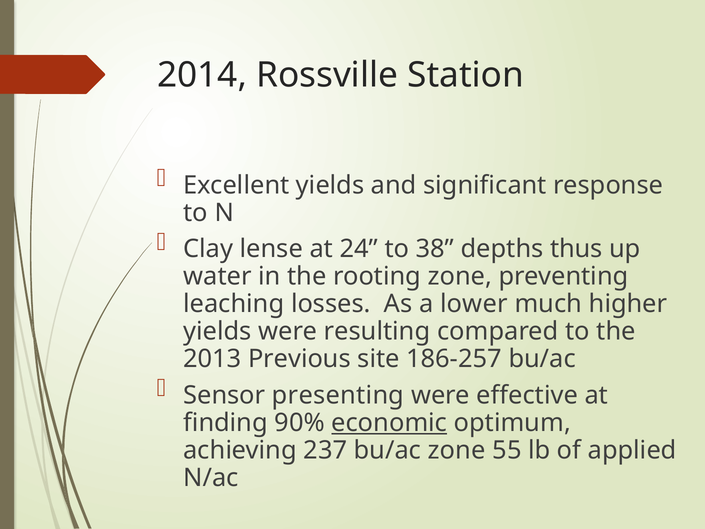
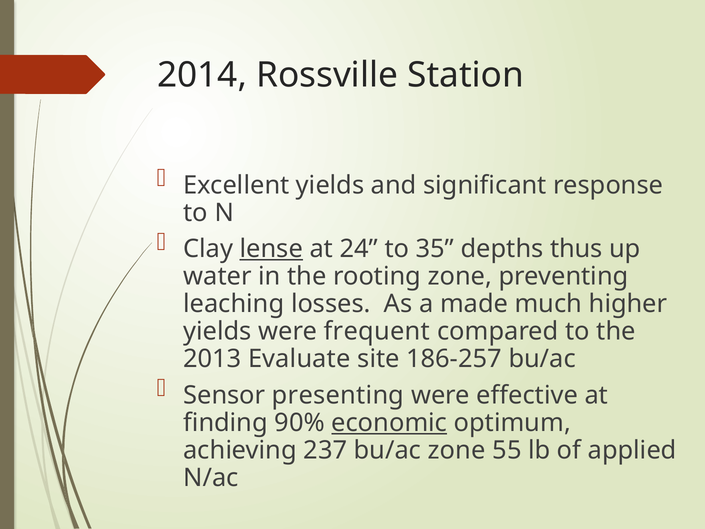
lense underline: none -> present
38: 38 -> 35
lower: lower -> made
resulting: resulting -> frequent
Previous: Previous -> Evaluate
